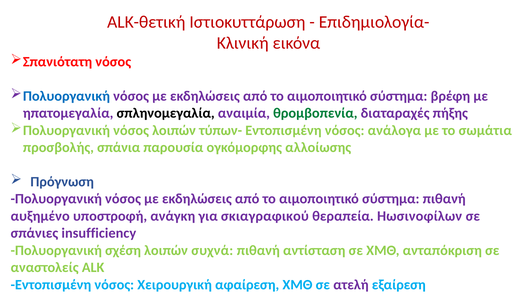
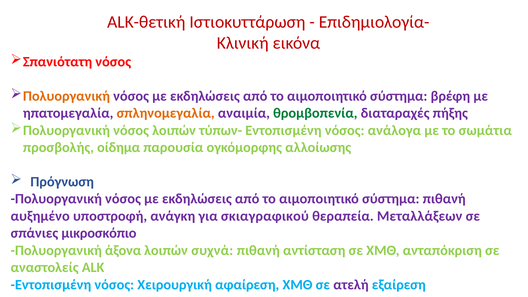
Πολυοργανική at (66, 96) colour: blue -> orange
σπληνομεγαλία colour: black -> orange
σπάνια: σπάνια -> οίδημα
Ηωσινοφίλων: Ηωσινοφίλων -> Μεταλλάξεων
insufficiency: insufficiency -> μικροσκόπιο
σχέση: σχέση -> άξονα
